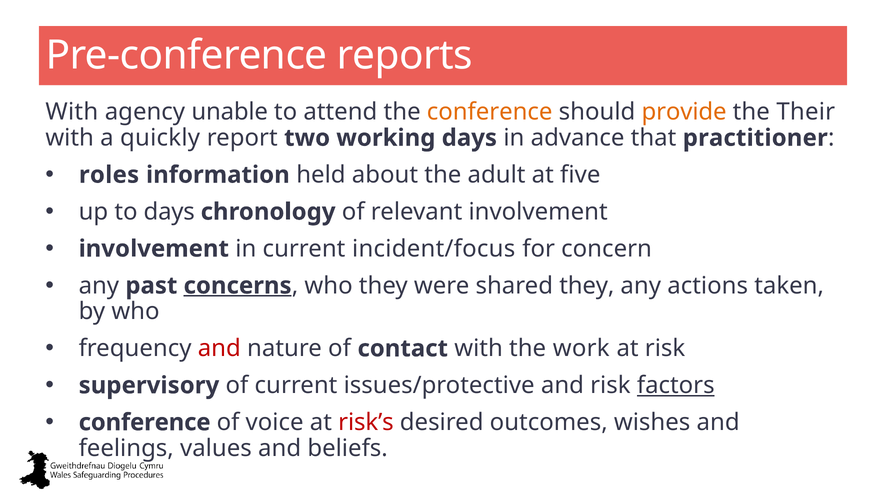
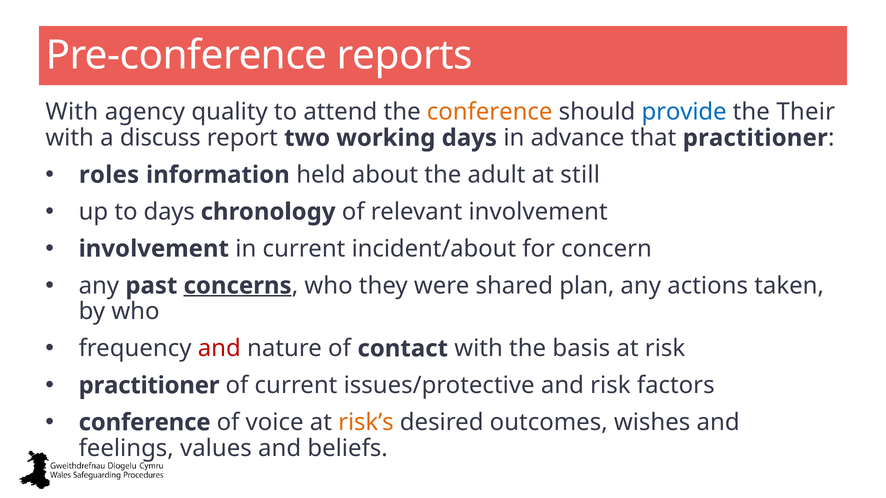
unable: unable -> quality
provide colour: orange -> blue
quickly: quickly -> discuss
five: five -> still
incident/focus: incident/focus -> incident/about
shared they: they -> plan
work: work -> basis
supervisory at (149, 386): supervisory -> practitioner
factors underline: present -> none
risk’s colour: red -> orange
